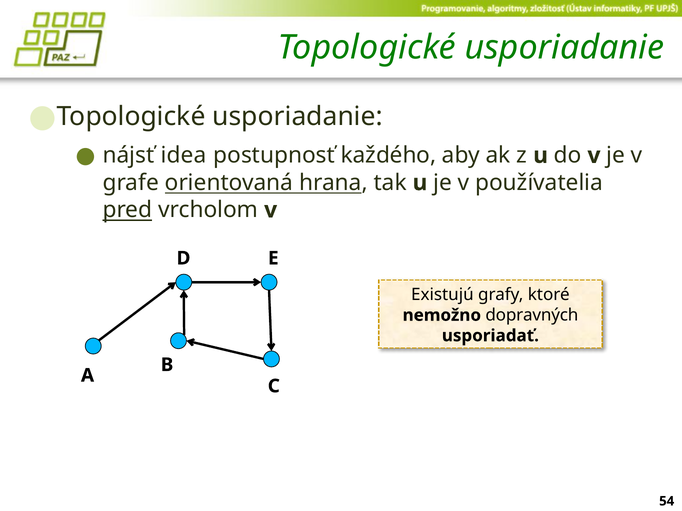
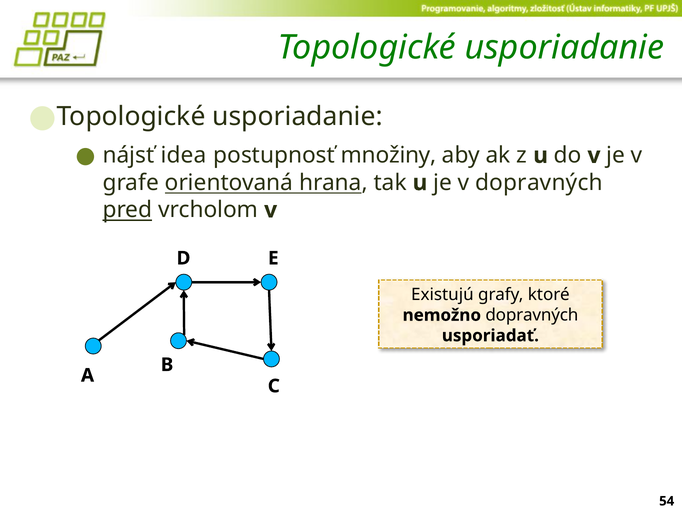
každého: každého -> množiny
v používatelia: používatelia -> dopravných
